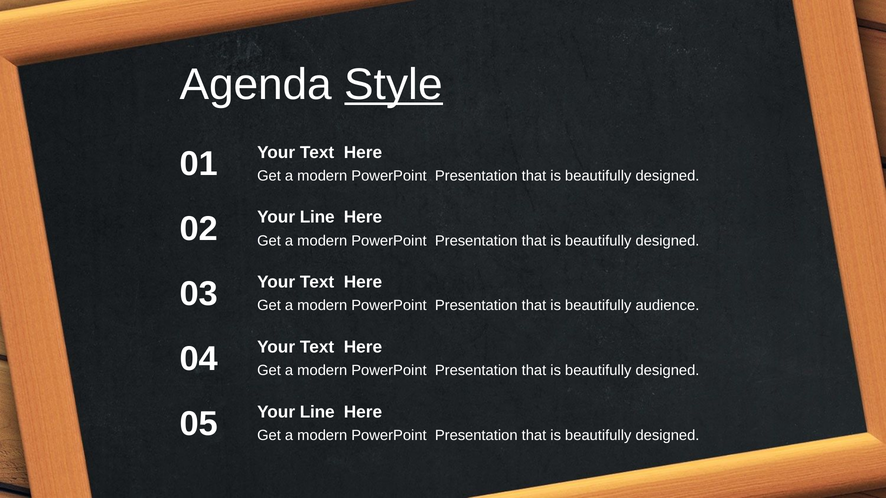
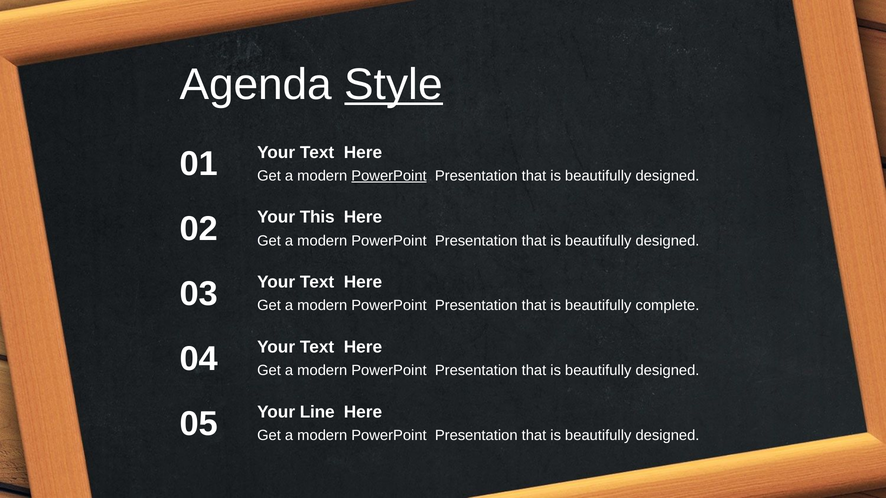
PowerPoint at (389, 176) underline: none -> present
Line at (317, 217): Line -> This
audience: audience -> complete
